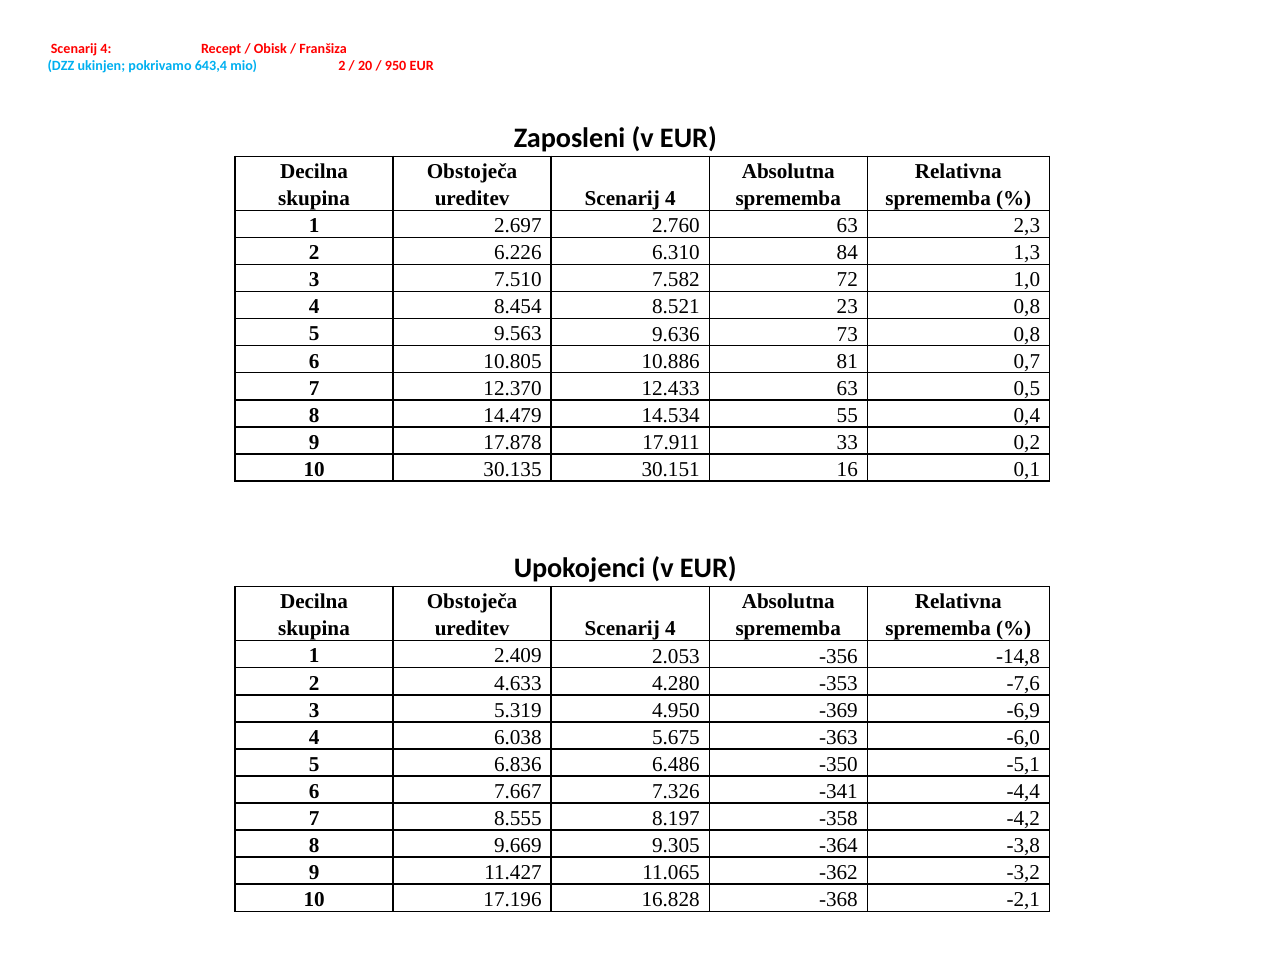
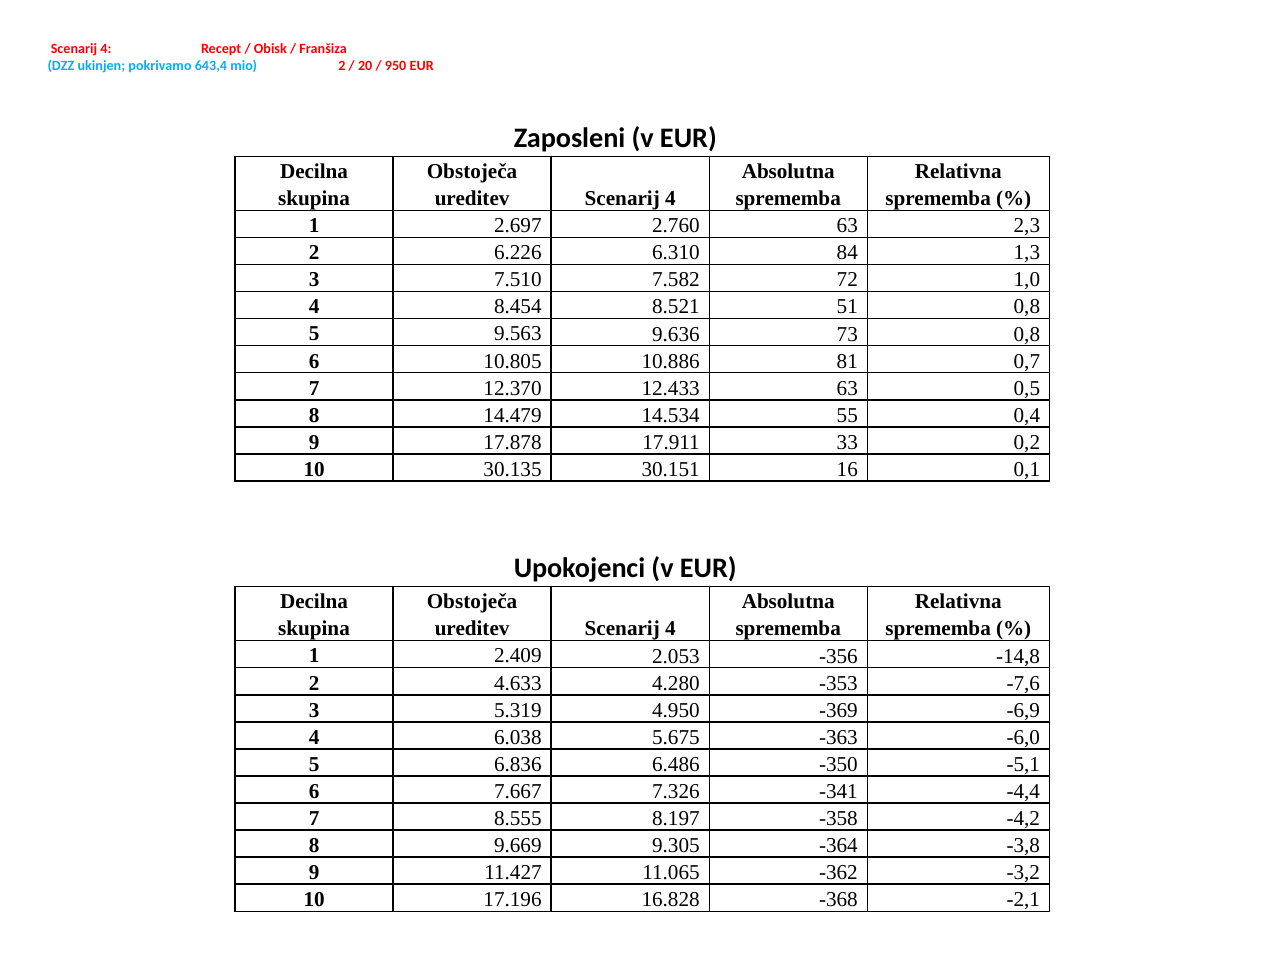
23: 23 -> 51
